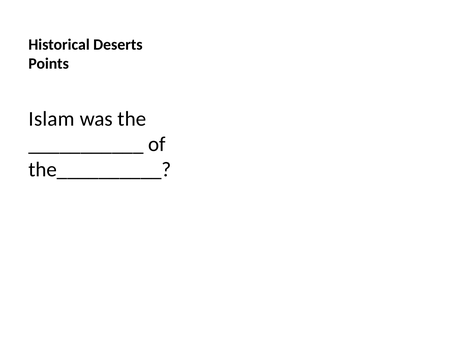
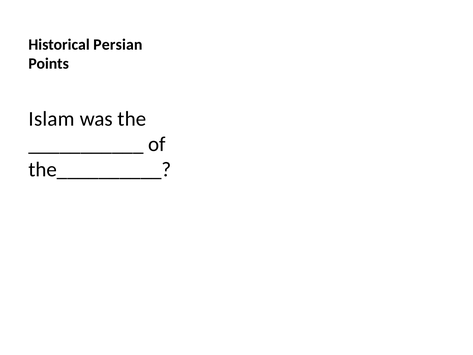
Deserts: Deserts -> Persian
